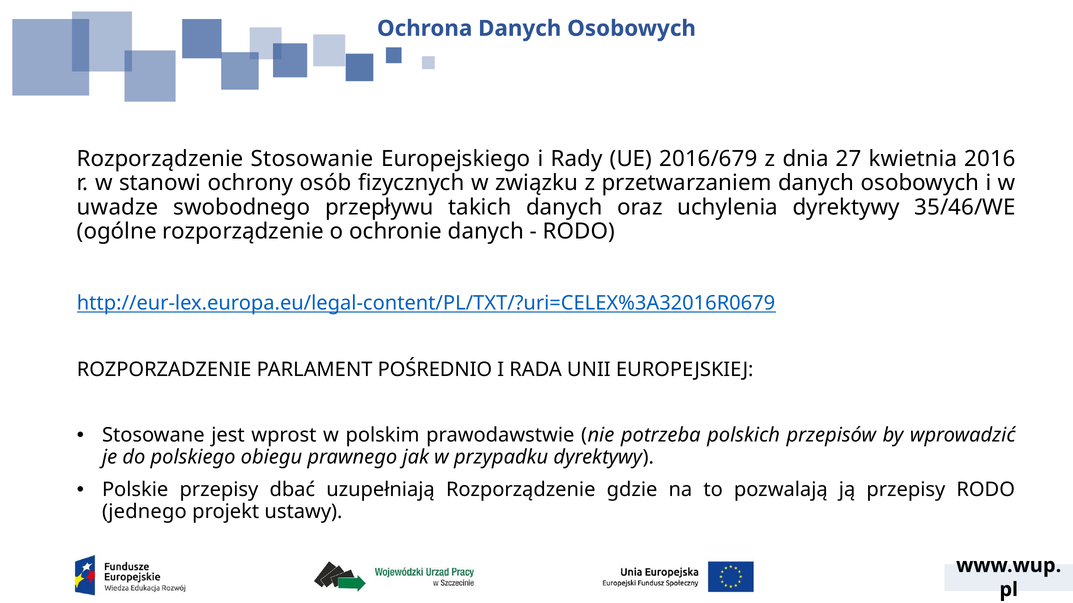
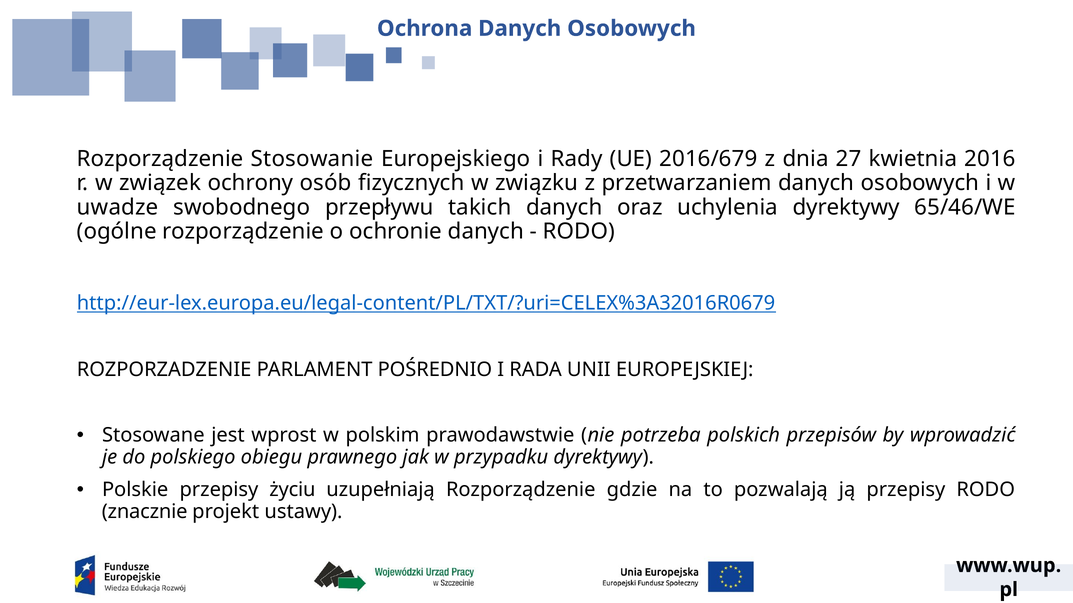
stanowi: stanowi -> związek
35/46/WE: 35/46/WE -> 65/46/WE
dbać: dbać -> życiu
jednego: jednego -> znacznie
